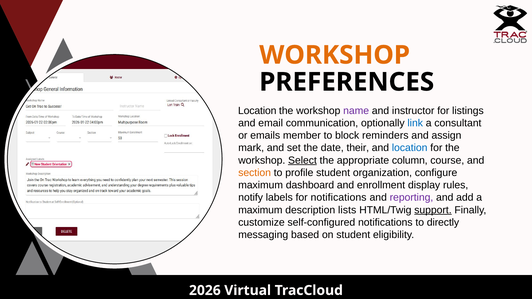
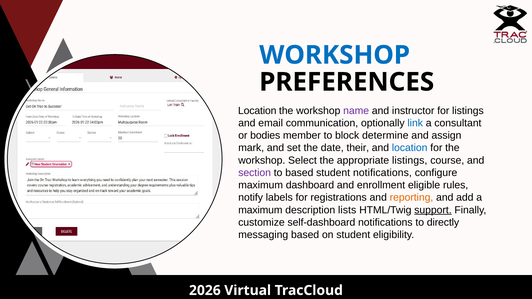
WORKSHOP at (335, 55) colour: orange -> blue
emails: emails -> bodies
reminders: reminders -> determine
Select underline: present -> none
appropriate column: column -> listings
section colour: orange -> purple
to profile: profile -> based
student organization: organization -> notifications
display: display -> eligible
for notifications: notifications -> registrations
reporting colour: purple -> orange
self-configured: self-configured -> self-dashboard
